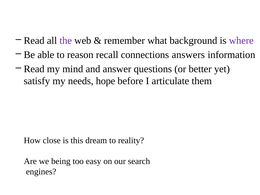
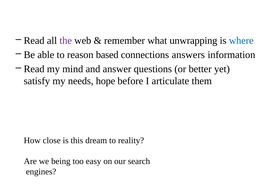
background: background -> unwrapping
where colour: purple -> blue
recall: recall -> based
